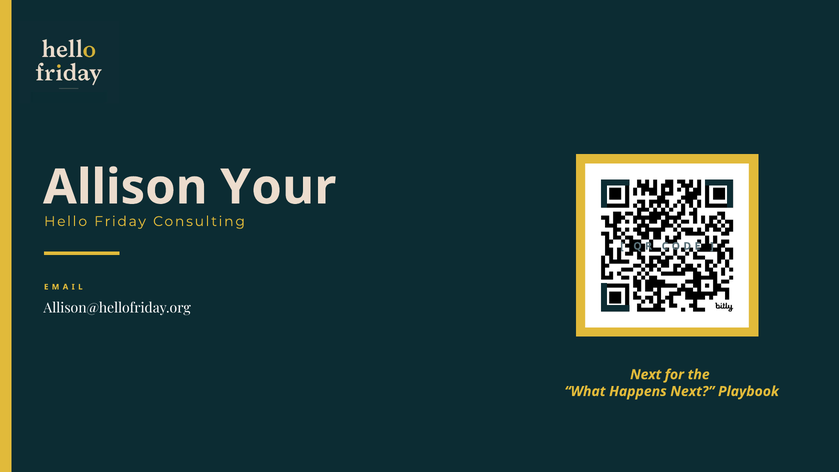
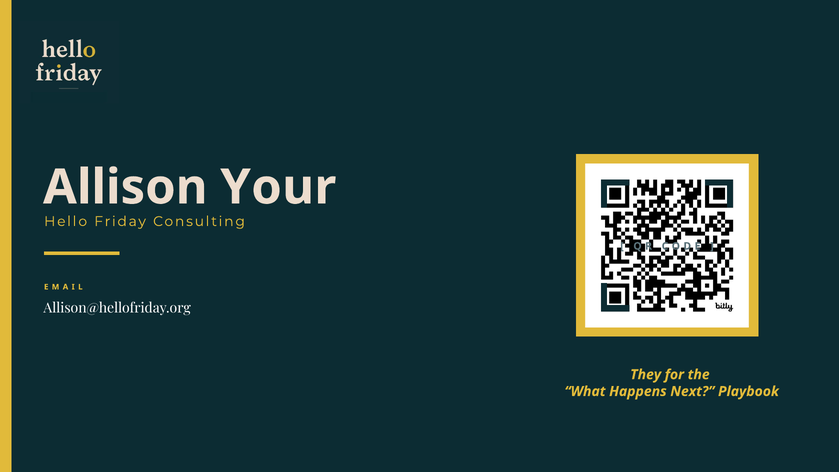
Next at (646, 375): Next -> They
